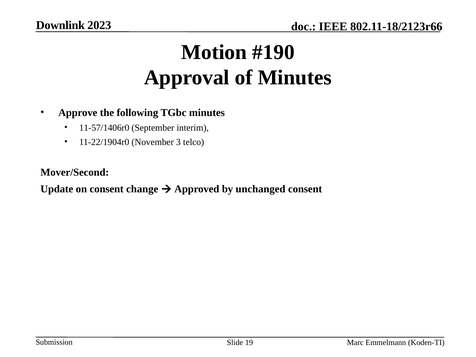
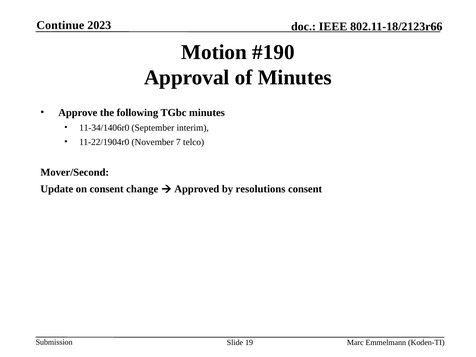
Downlink: Downlink -> Continue
11-57/1406r0: 11-57/1406r0 -> 11-34/1406r0
3: 3 -> 7
unchanged: unchanged -> resolutions
